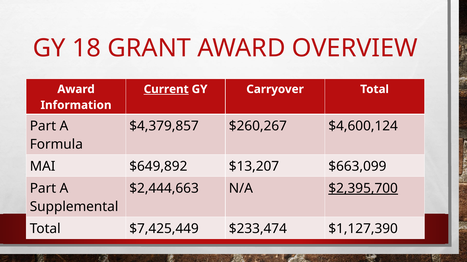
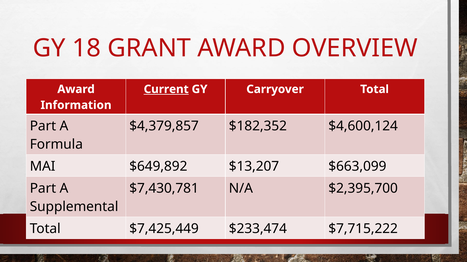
$260,267: $260,267 -> $182,352
$2,444,663: $2,444,663 -> $7,430,781
$2,395,700 underline: present -> none
$1,127,390: $1,127,390 -> $7,715,222
